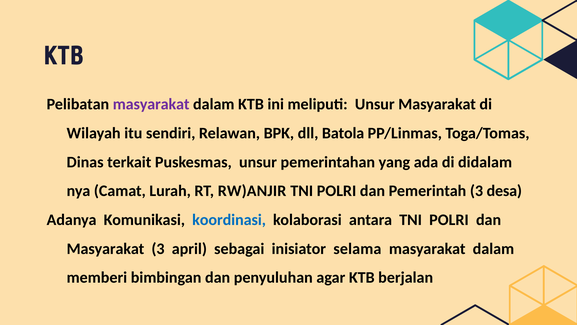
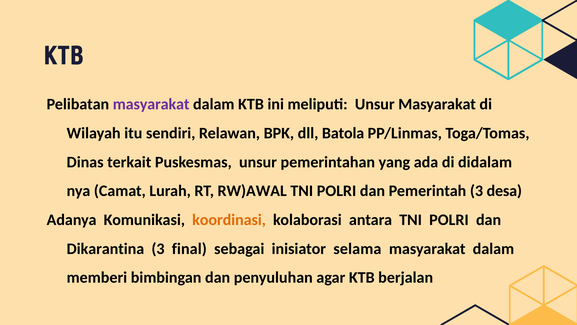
RW)ANJIR: RW)ANJIR -> RW)AWAL
koordinasi colour: blue -> orange
Masyarakat at (105, 248): Masyarakat -> Dikarantina
april: april -> final
